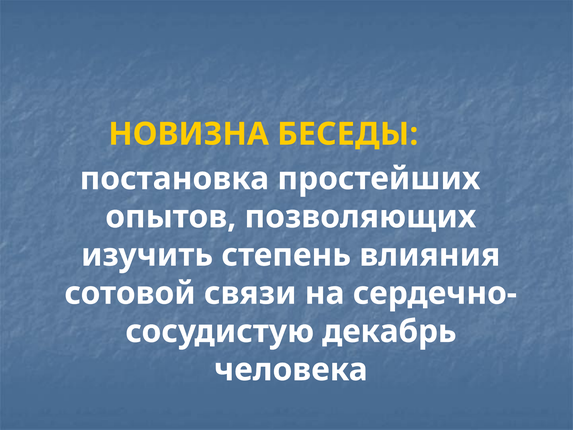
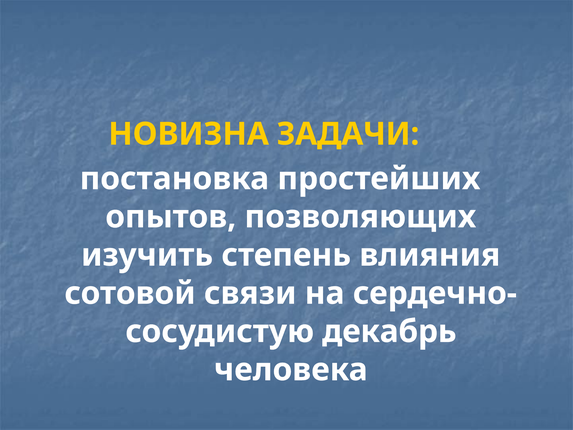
БЕСЕДЫ: БЕСЕДЫ -> ЗАДАЧИ
